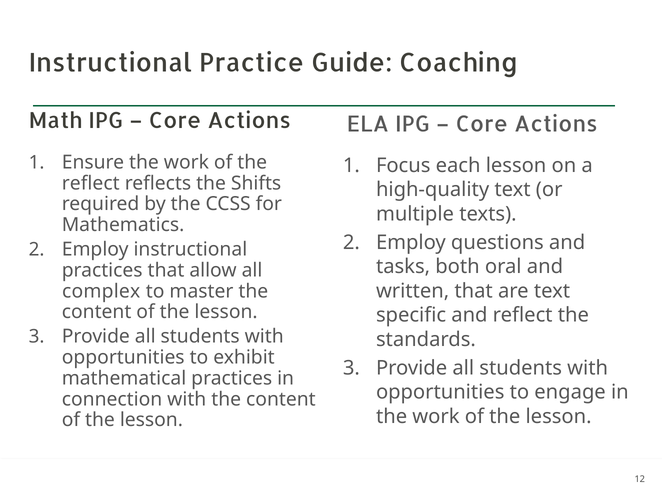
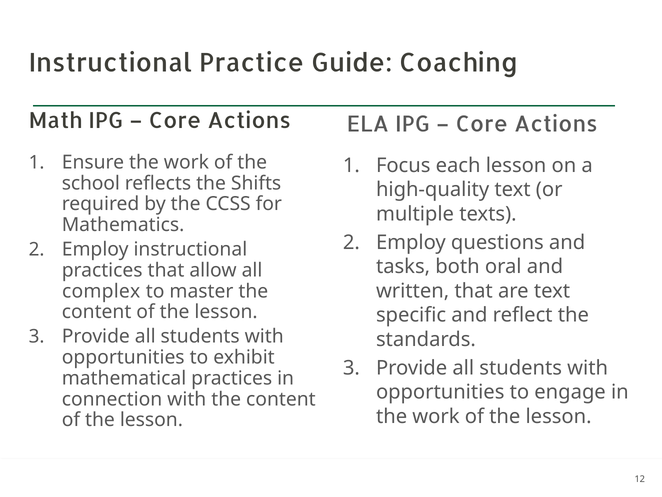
reflect at (91, 183): reflect -> school
